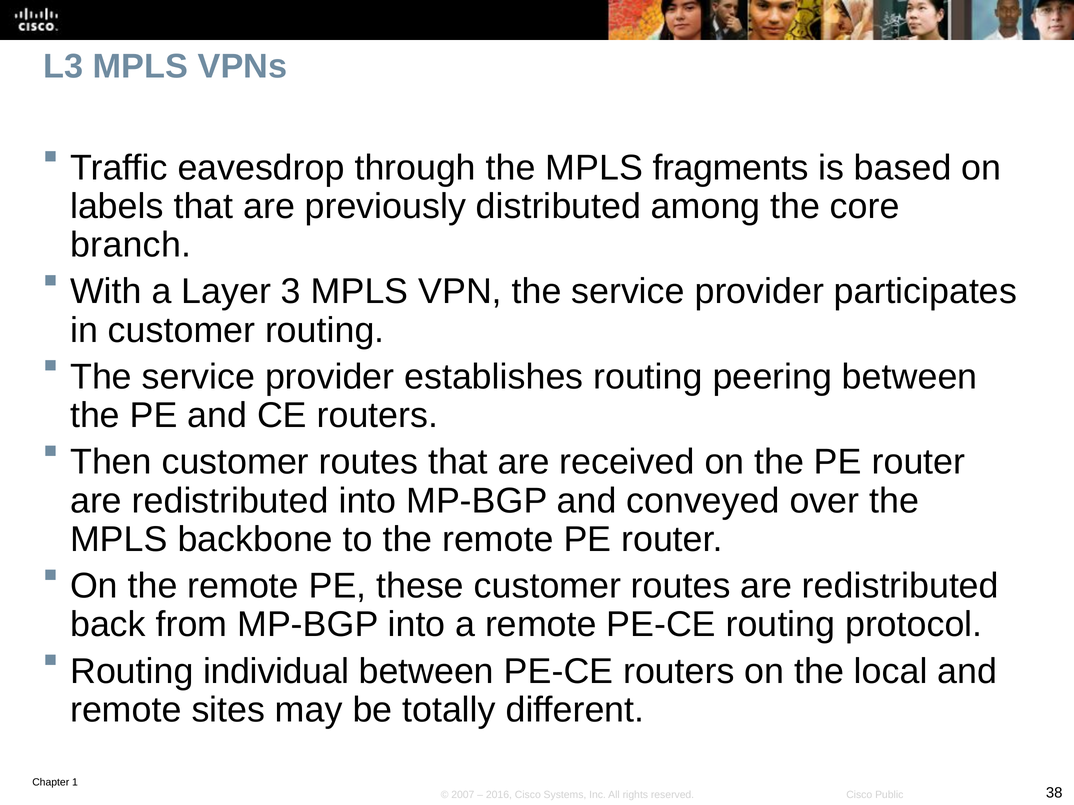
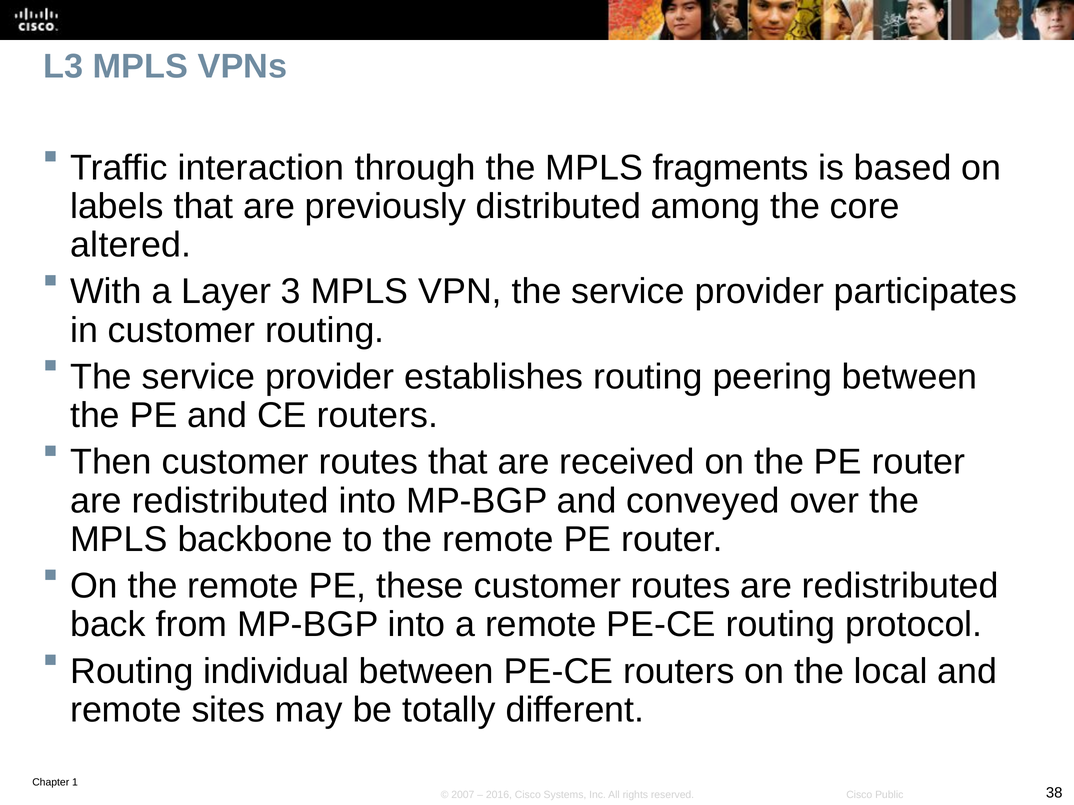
eavesdrop: eavesdrop -> interaction
branch: branch -> altered
